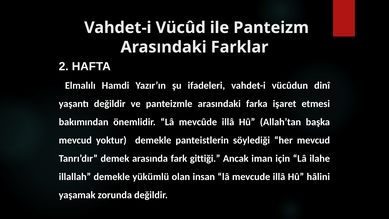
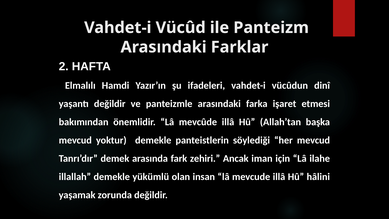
gittiği: gittiği -> zehiri
